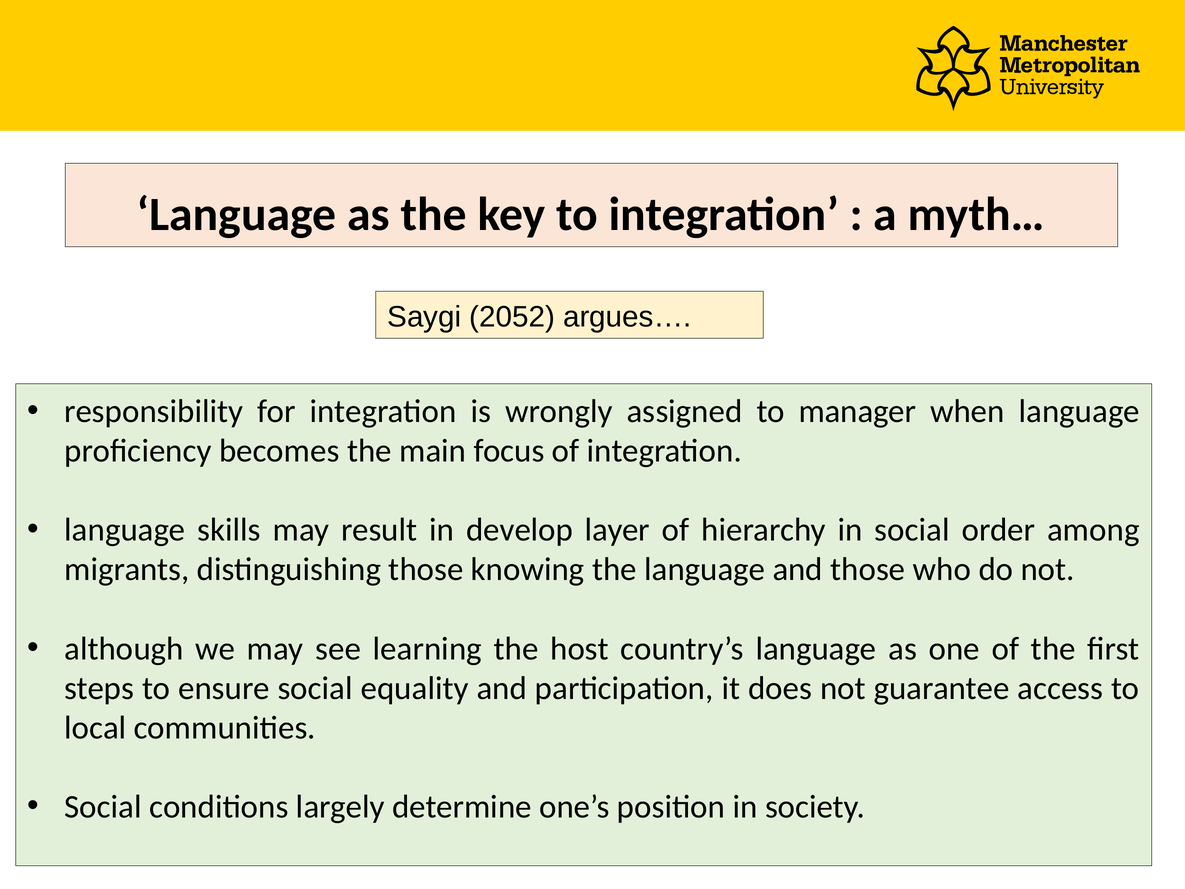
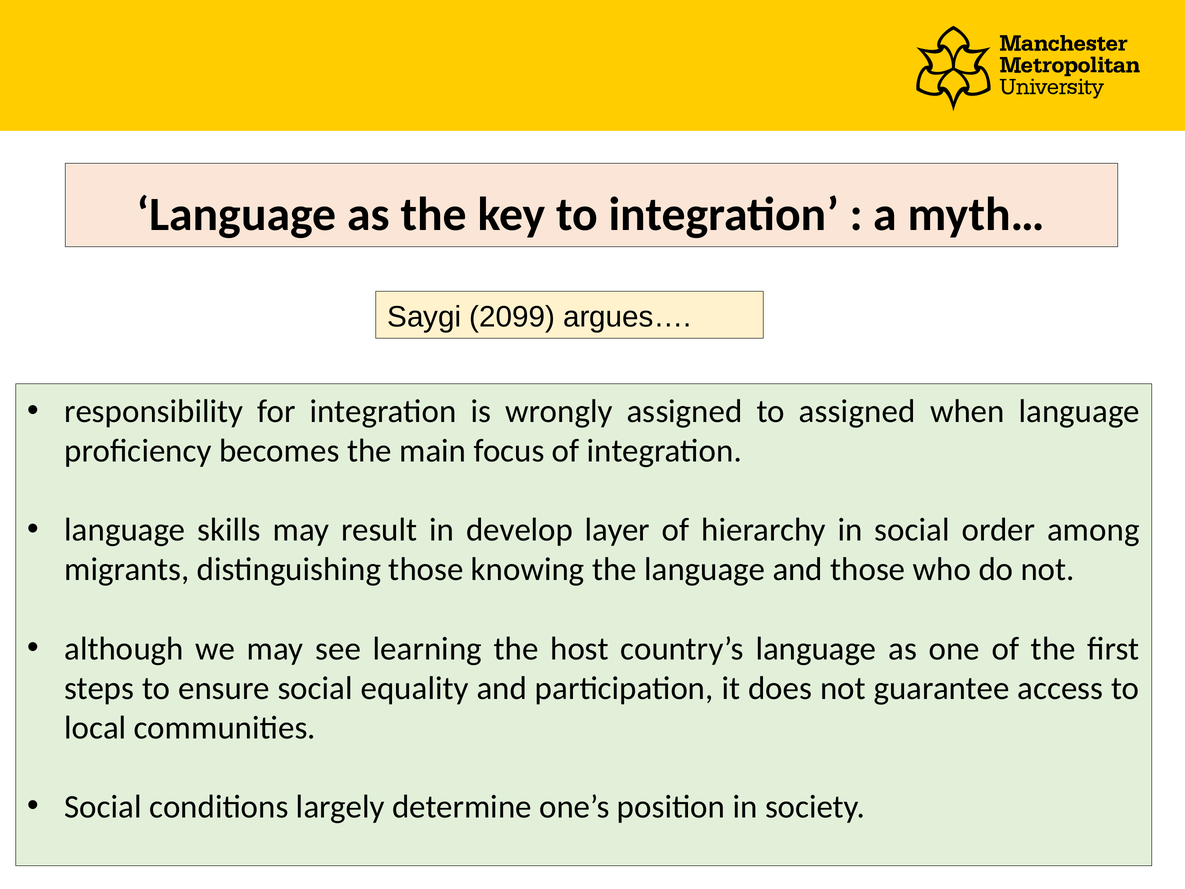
2052: 2052 -> 2099
to manager: manager -> assigned
